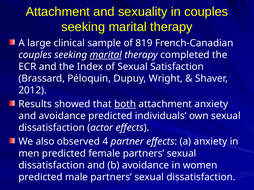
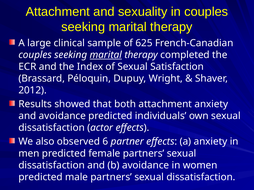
819: 819 -> 625
both underline: present -> none
4: 4 -> 6
